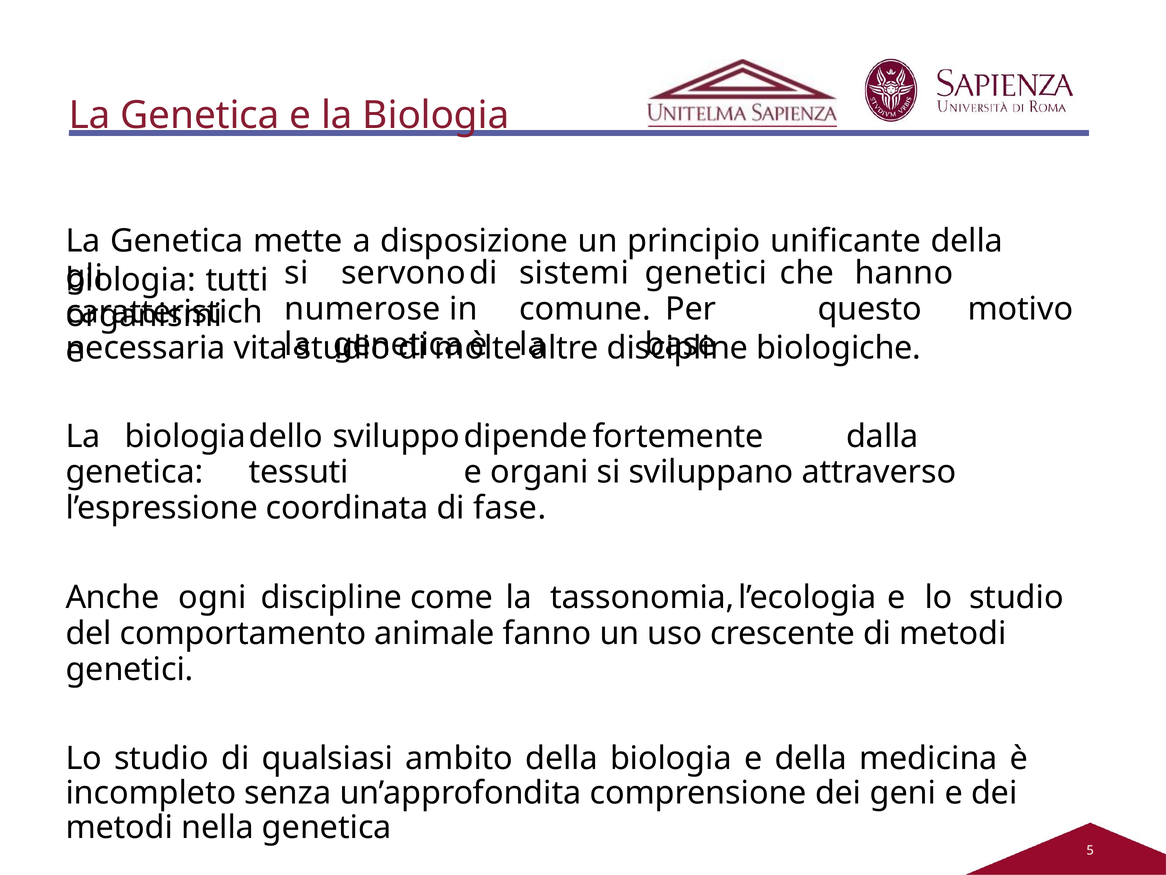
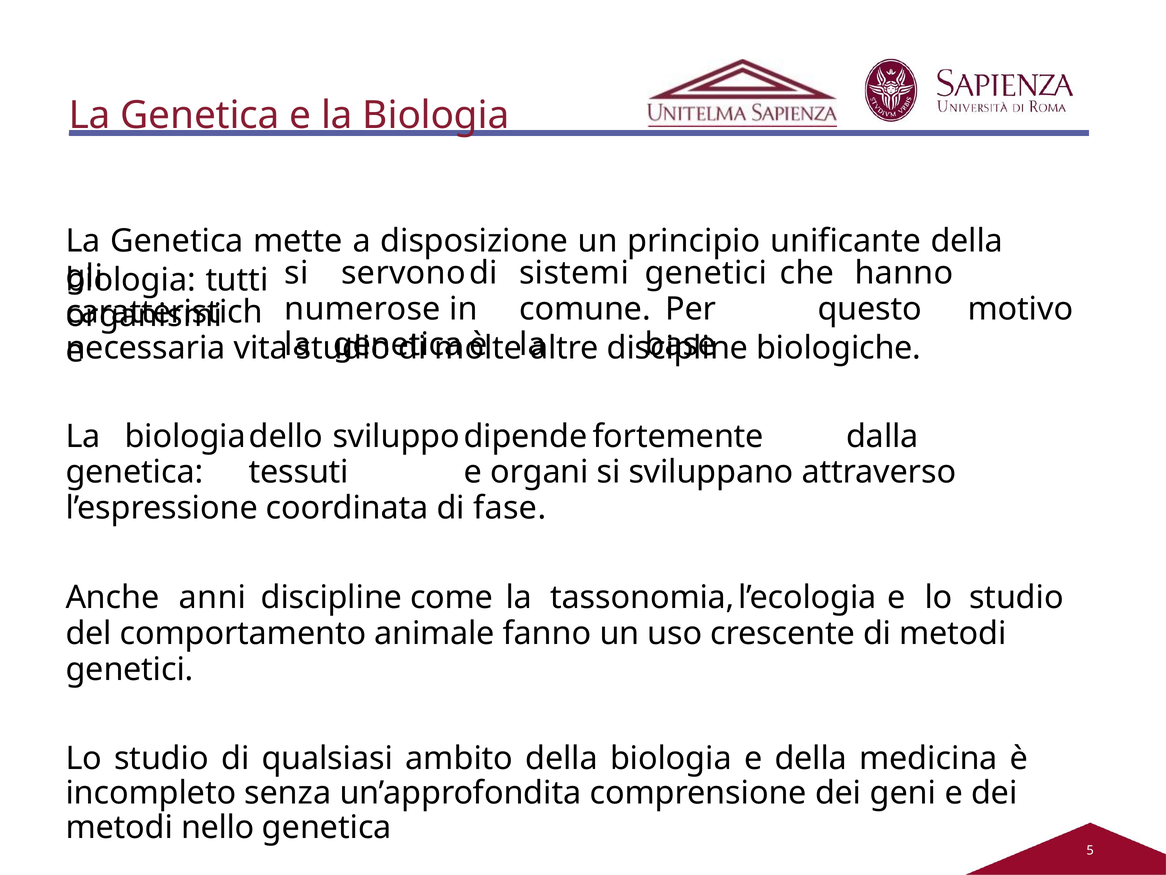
ogni: ogni -> anni
nella: nella -> nello
